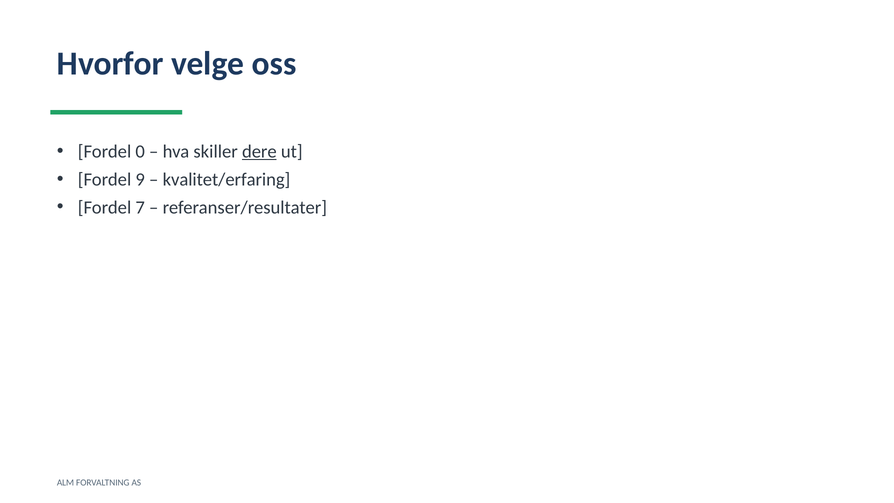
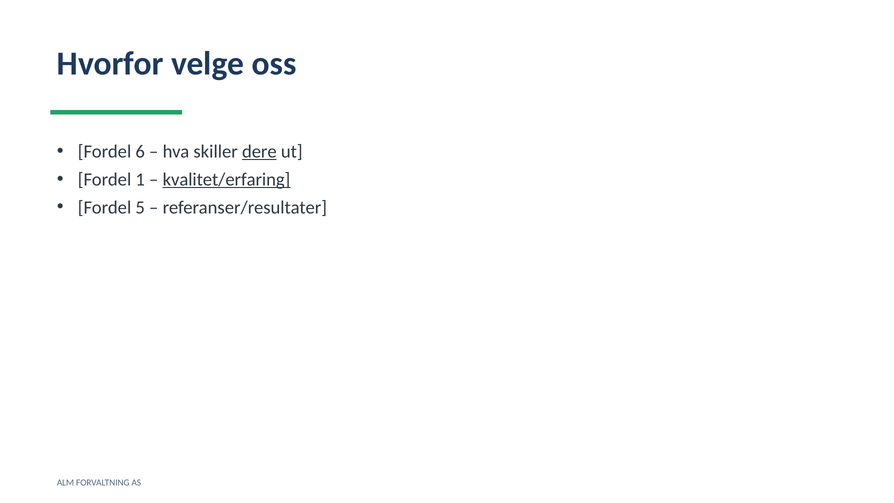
0: 0 -> 6
9: 9 -> 1
kvalitet/erfaring underline: none -> present
7: 7 -> 5
